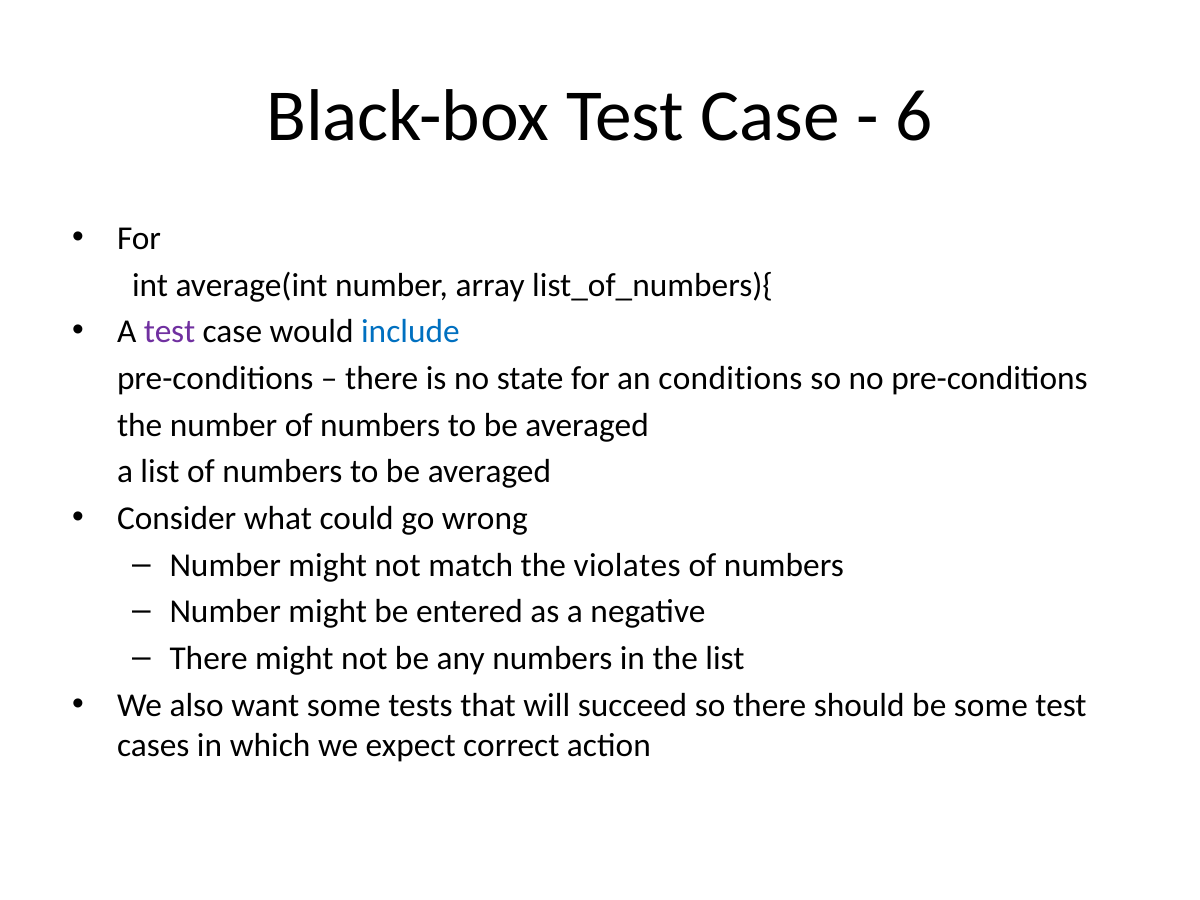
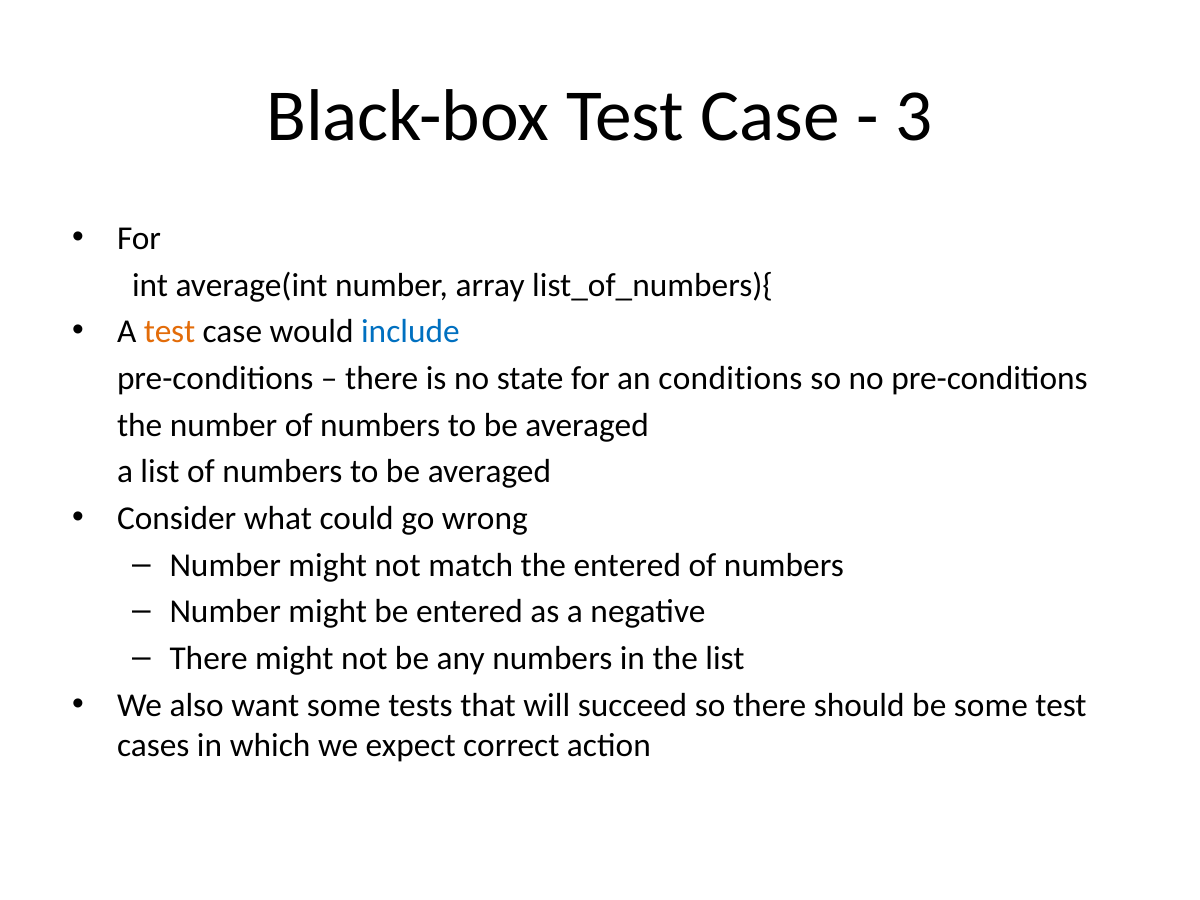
6: 6 -> 3
test at (170, 332) colour: purple -> orange
the violates: violates -> entered
